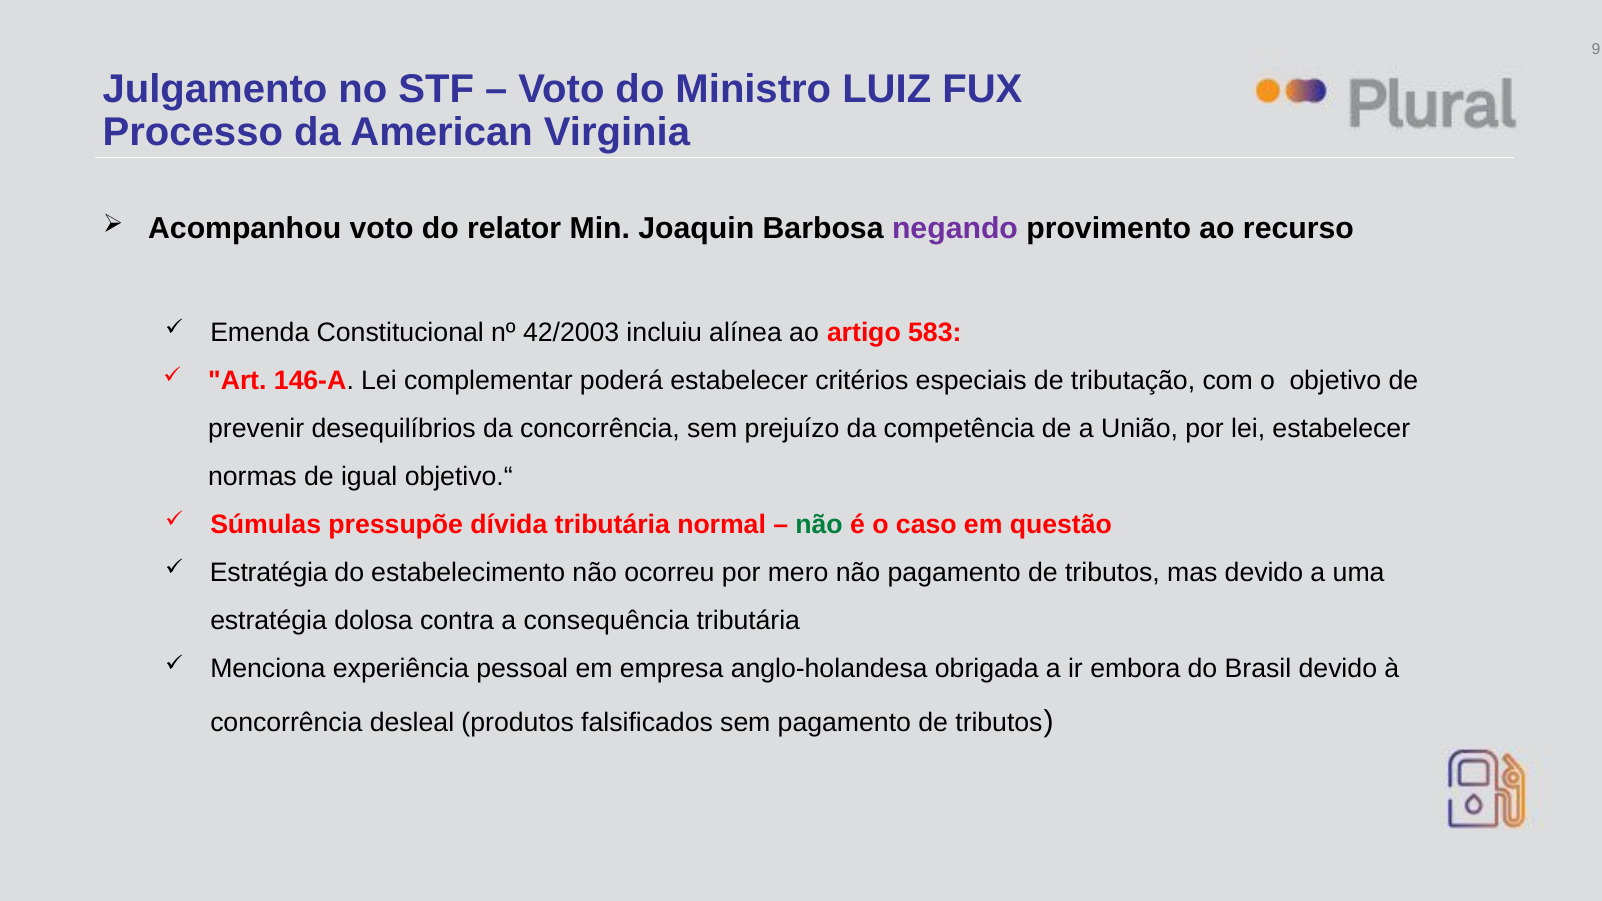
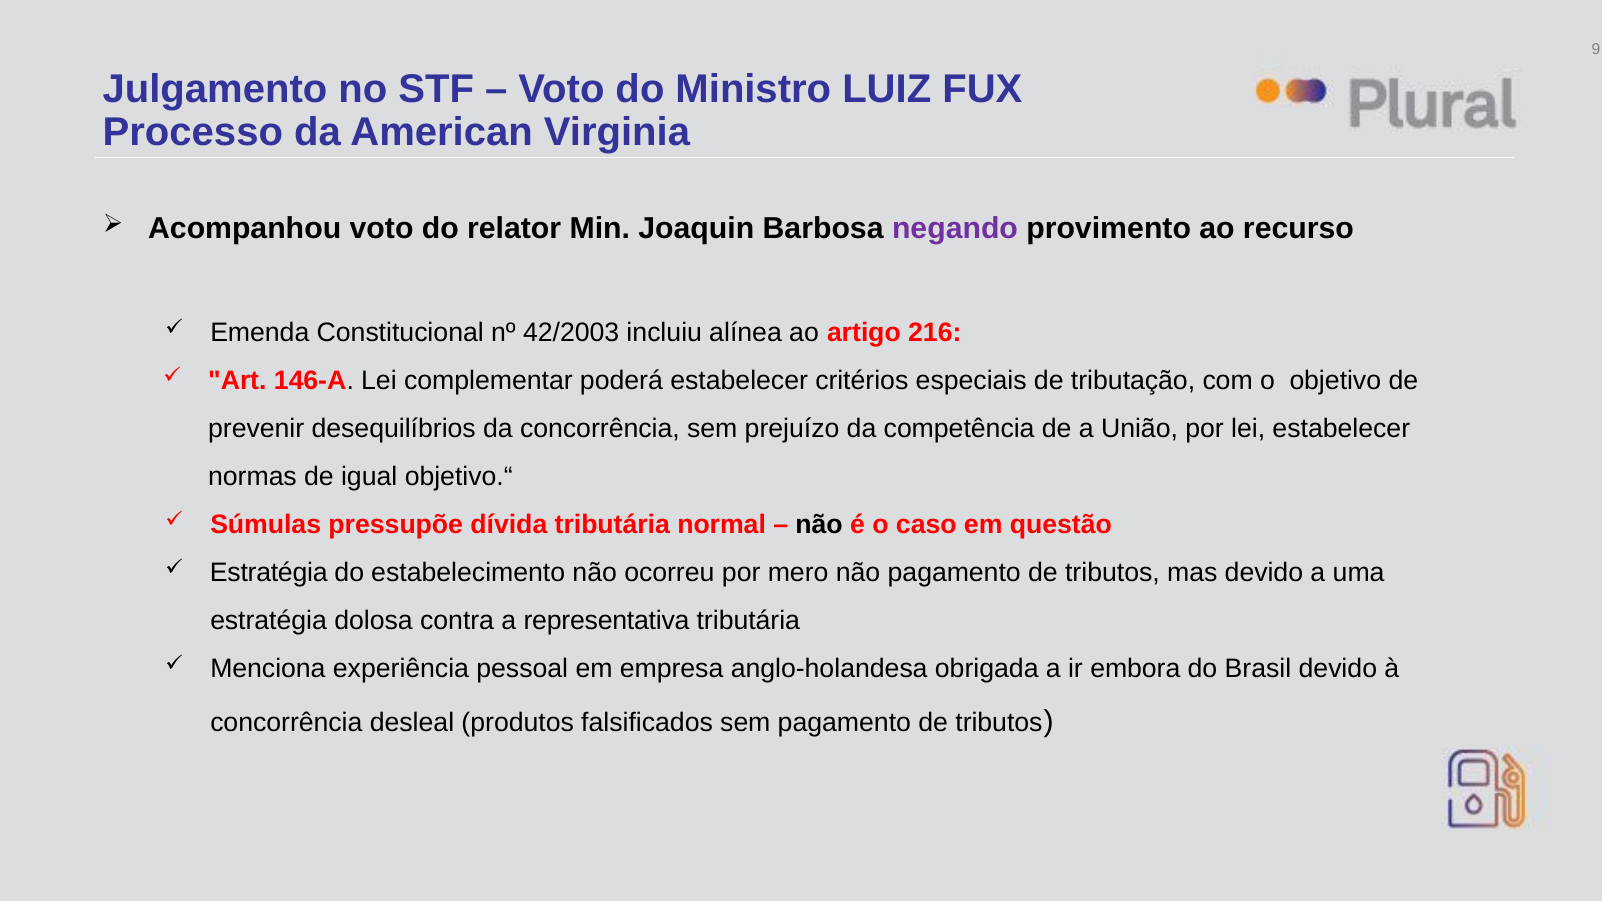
583: 583 -> 216
não at (819, 525) colour: green -> black
consequência: consequência -> representativa
